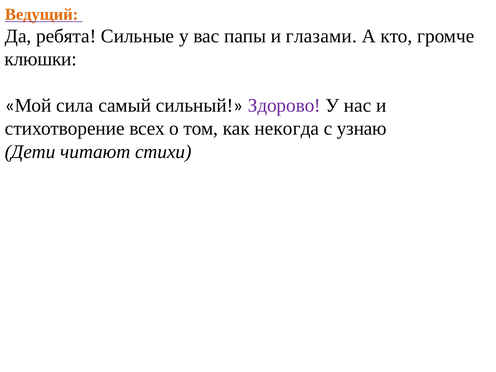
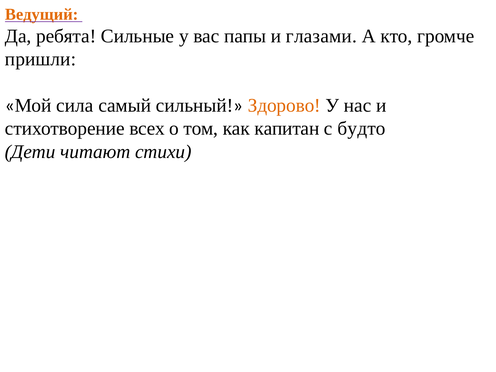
клюшки: клюшки -> пришли
Здорово colour: purple -> orange
некогда: некогда -> капитан
узнаю: узнаю -> будто
